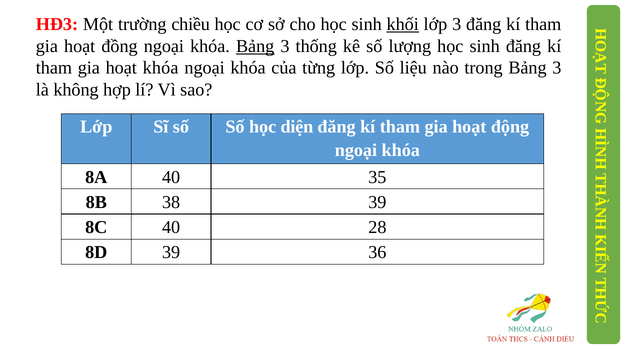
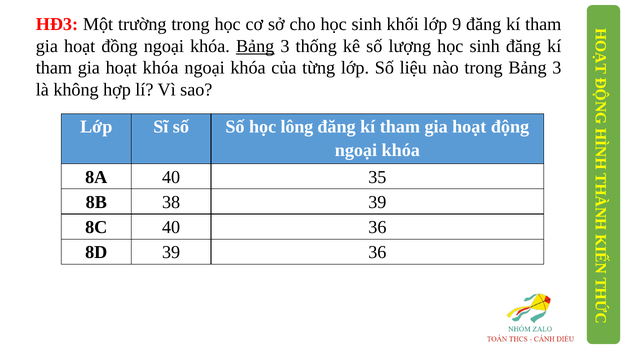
trường chiều: chiều -> trong
khối underline: present -> none
lớp 3: 3 -> 9
diện: diện -> lông
40 28: 28 -> 36
